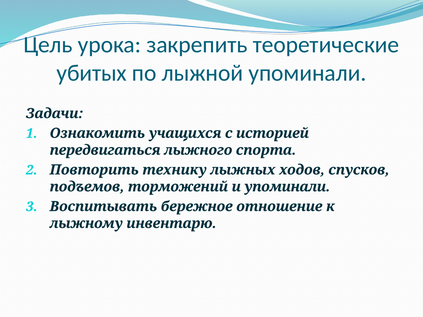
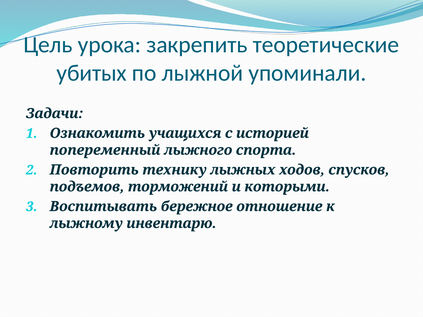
передвигаться: передвигаться -> попеременный
и упоминали: упоминали -> которыми
